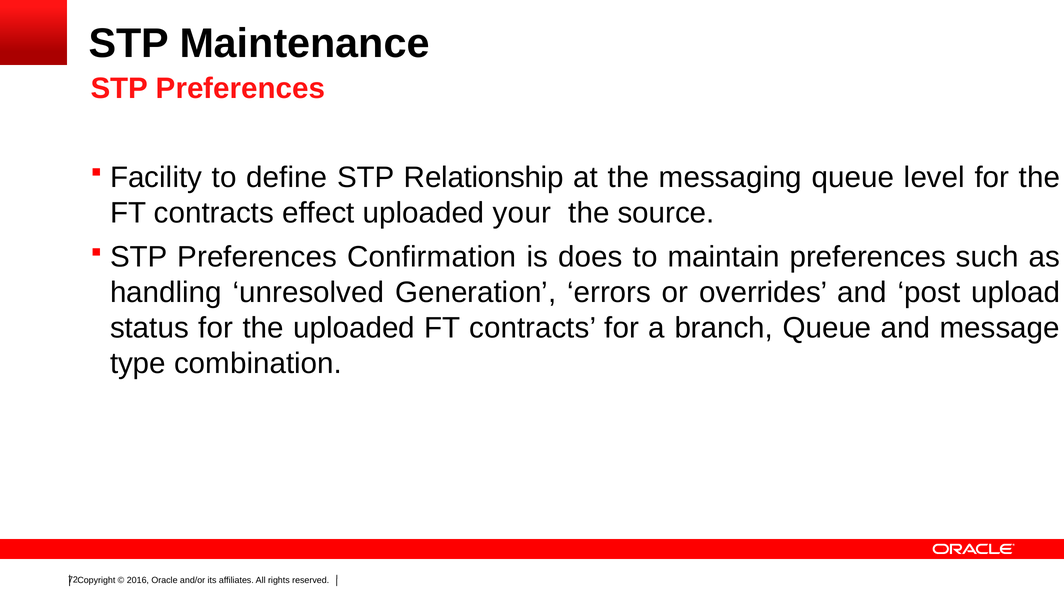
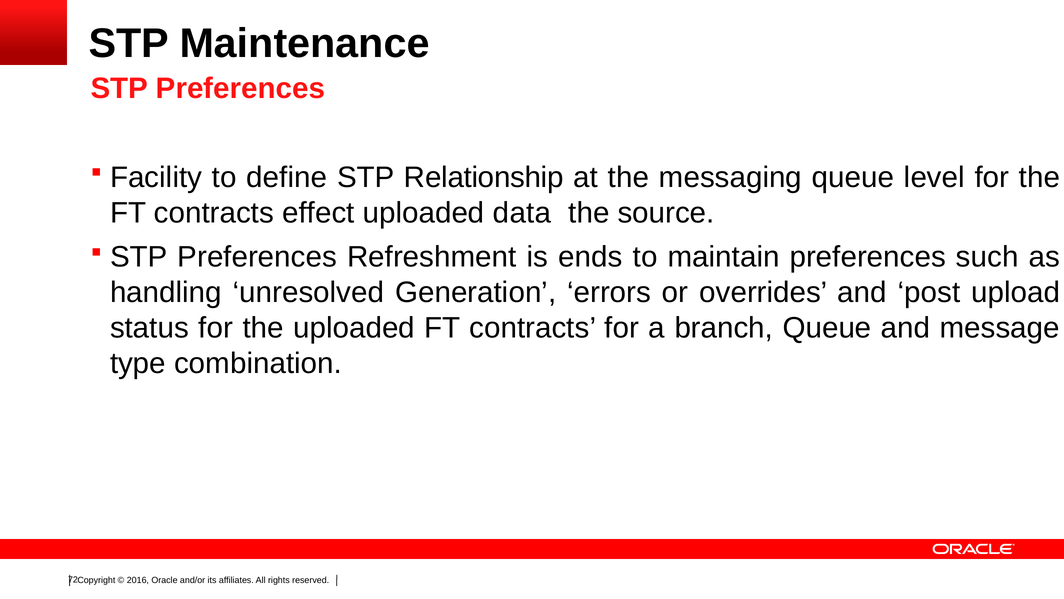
your: your -> data
Confirmation: Confirmation -> Refreshment
does: does -> ends
